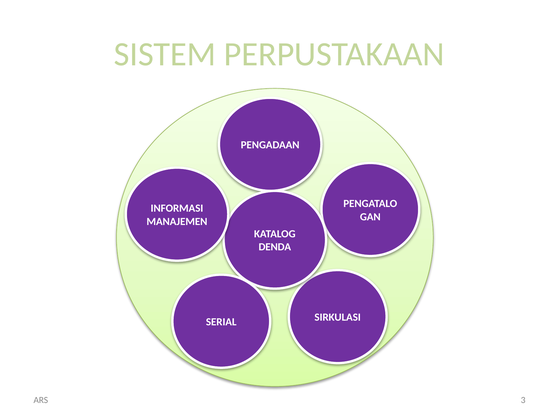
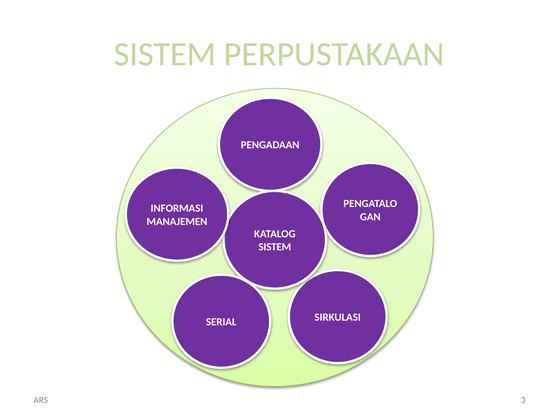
DENDA at (275, 247): DENDA -> SISTEM
